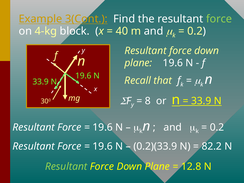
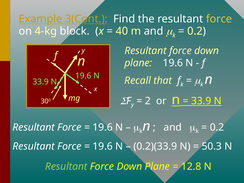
force at (219, 19) colour: light green -> yellow
8: 8 -> 2
82.2: 82.2 -> 50.3
